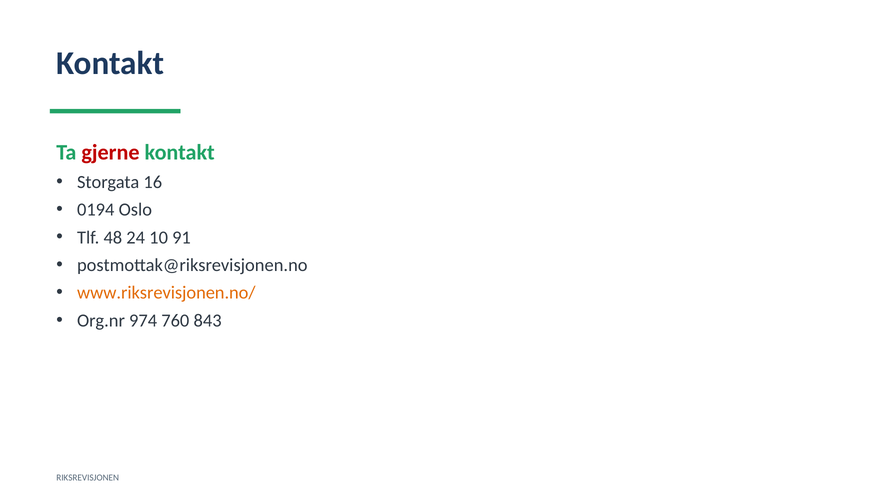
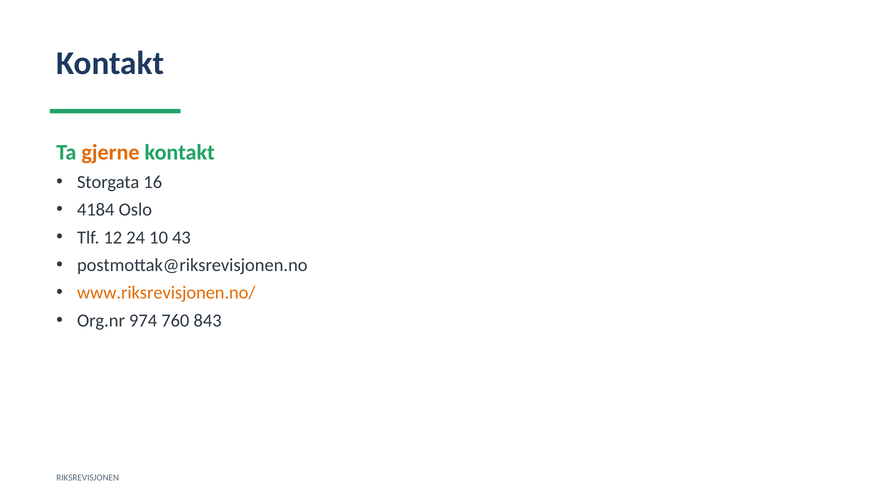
gjerne colour: red -> orange
0194: 0194 -> 4184
48: 48 -> 12
91: 91 -> 43
